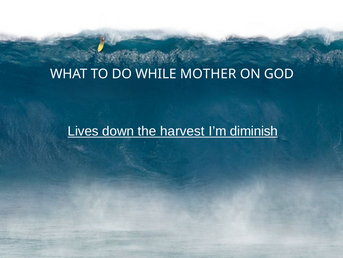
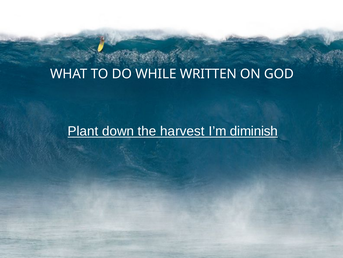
MOTHER: MOTHER -> WRITTEN
Lives: Lives -> Plant
